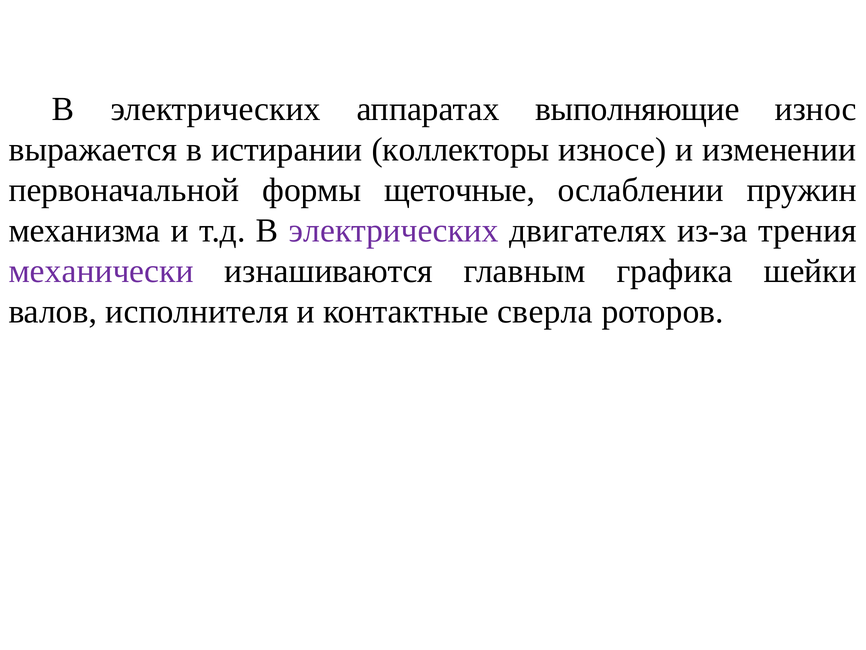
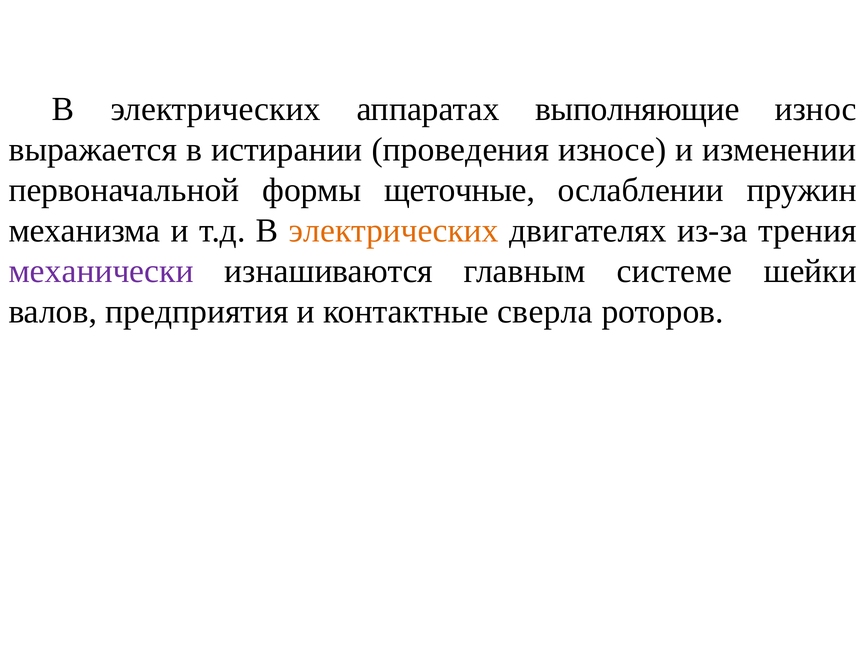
коллекторы: коллекторы -> проведения
электрических at (394, 231) colour: purple -> orange
графика: графика -> системе
исполнителя: исполнителя -> предприятия
